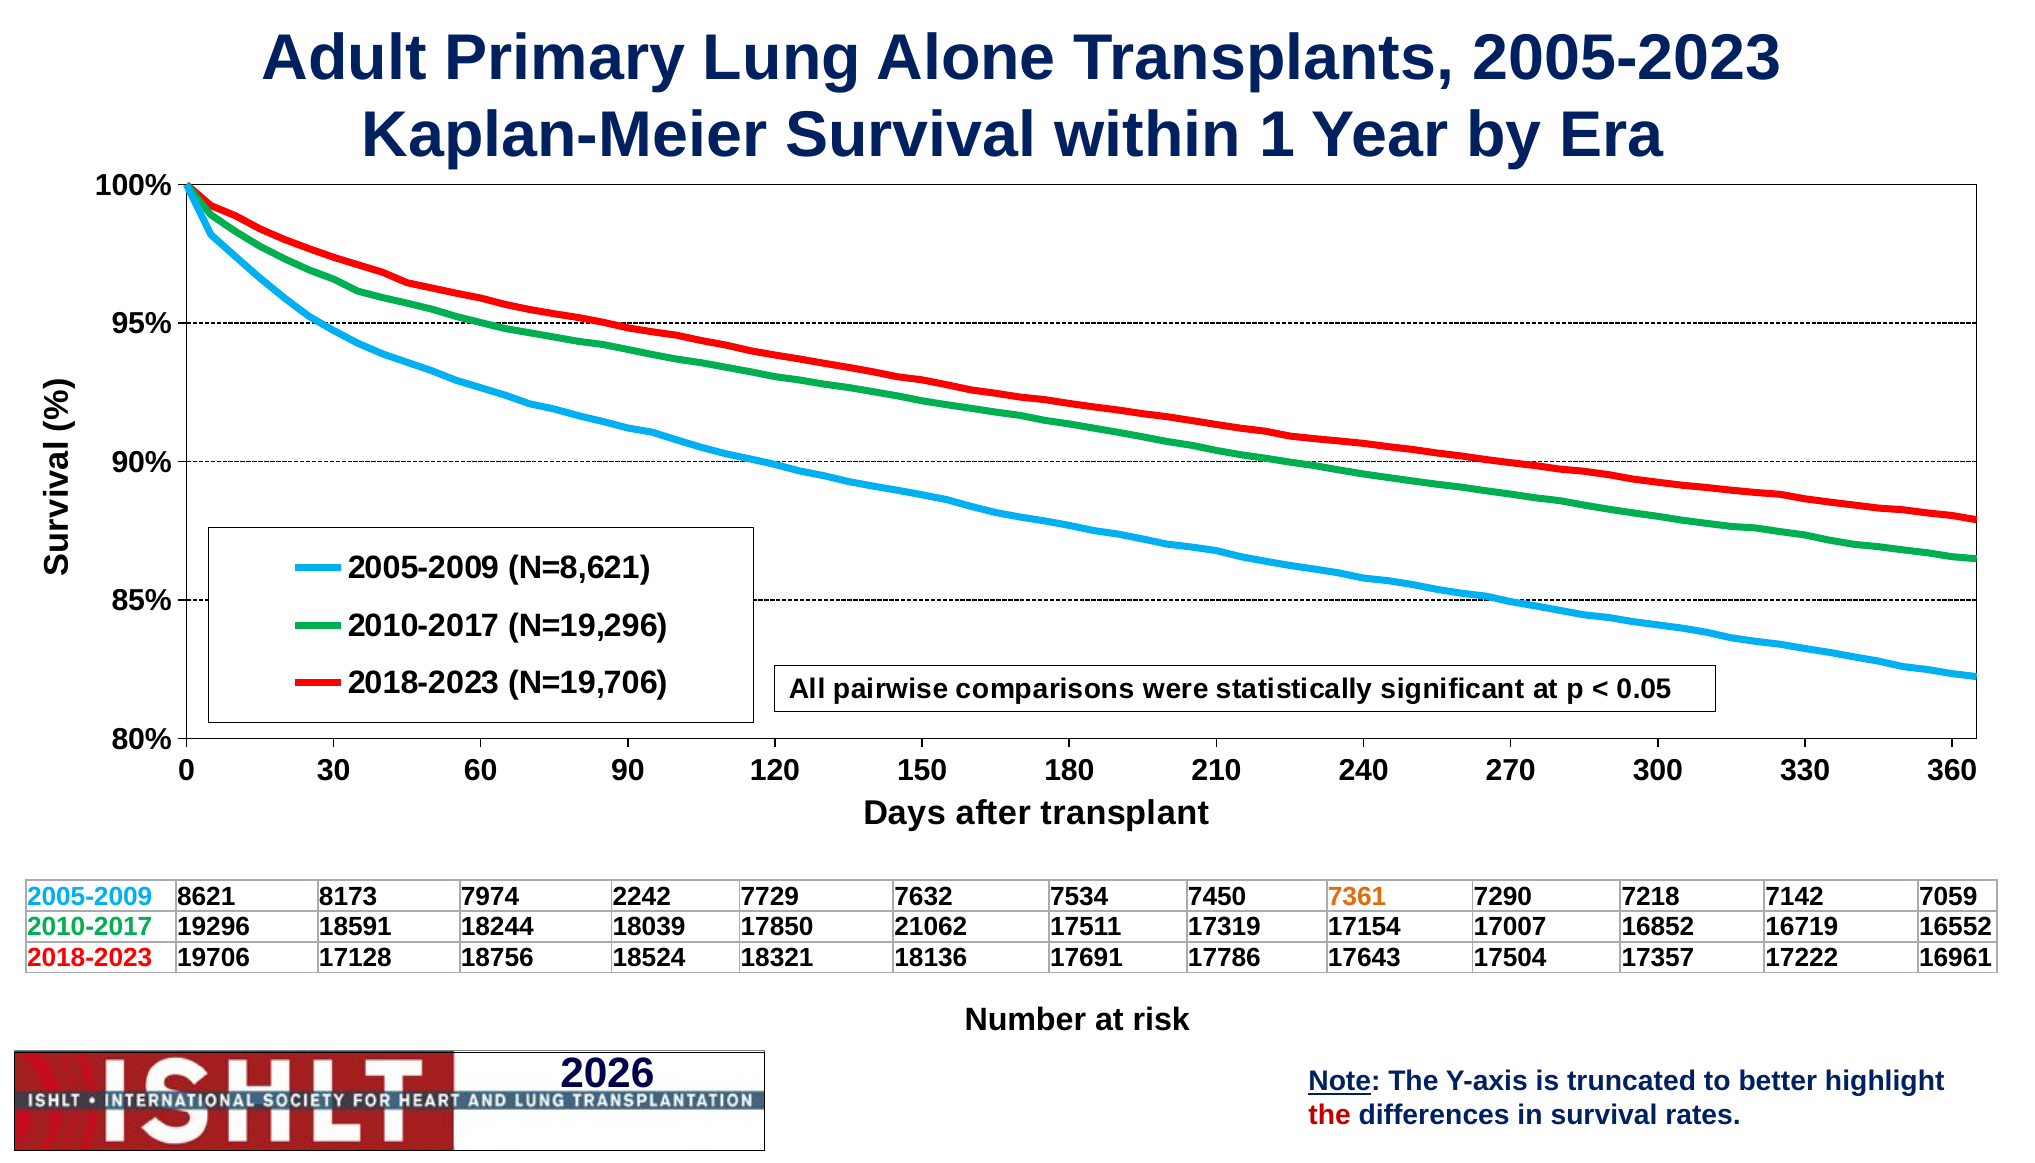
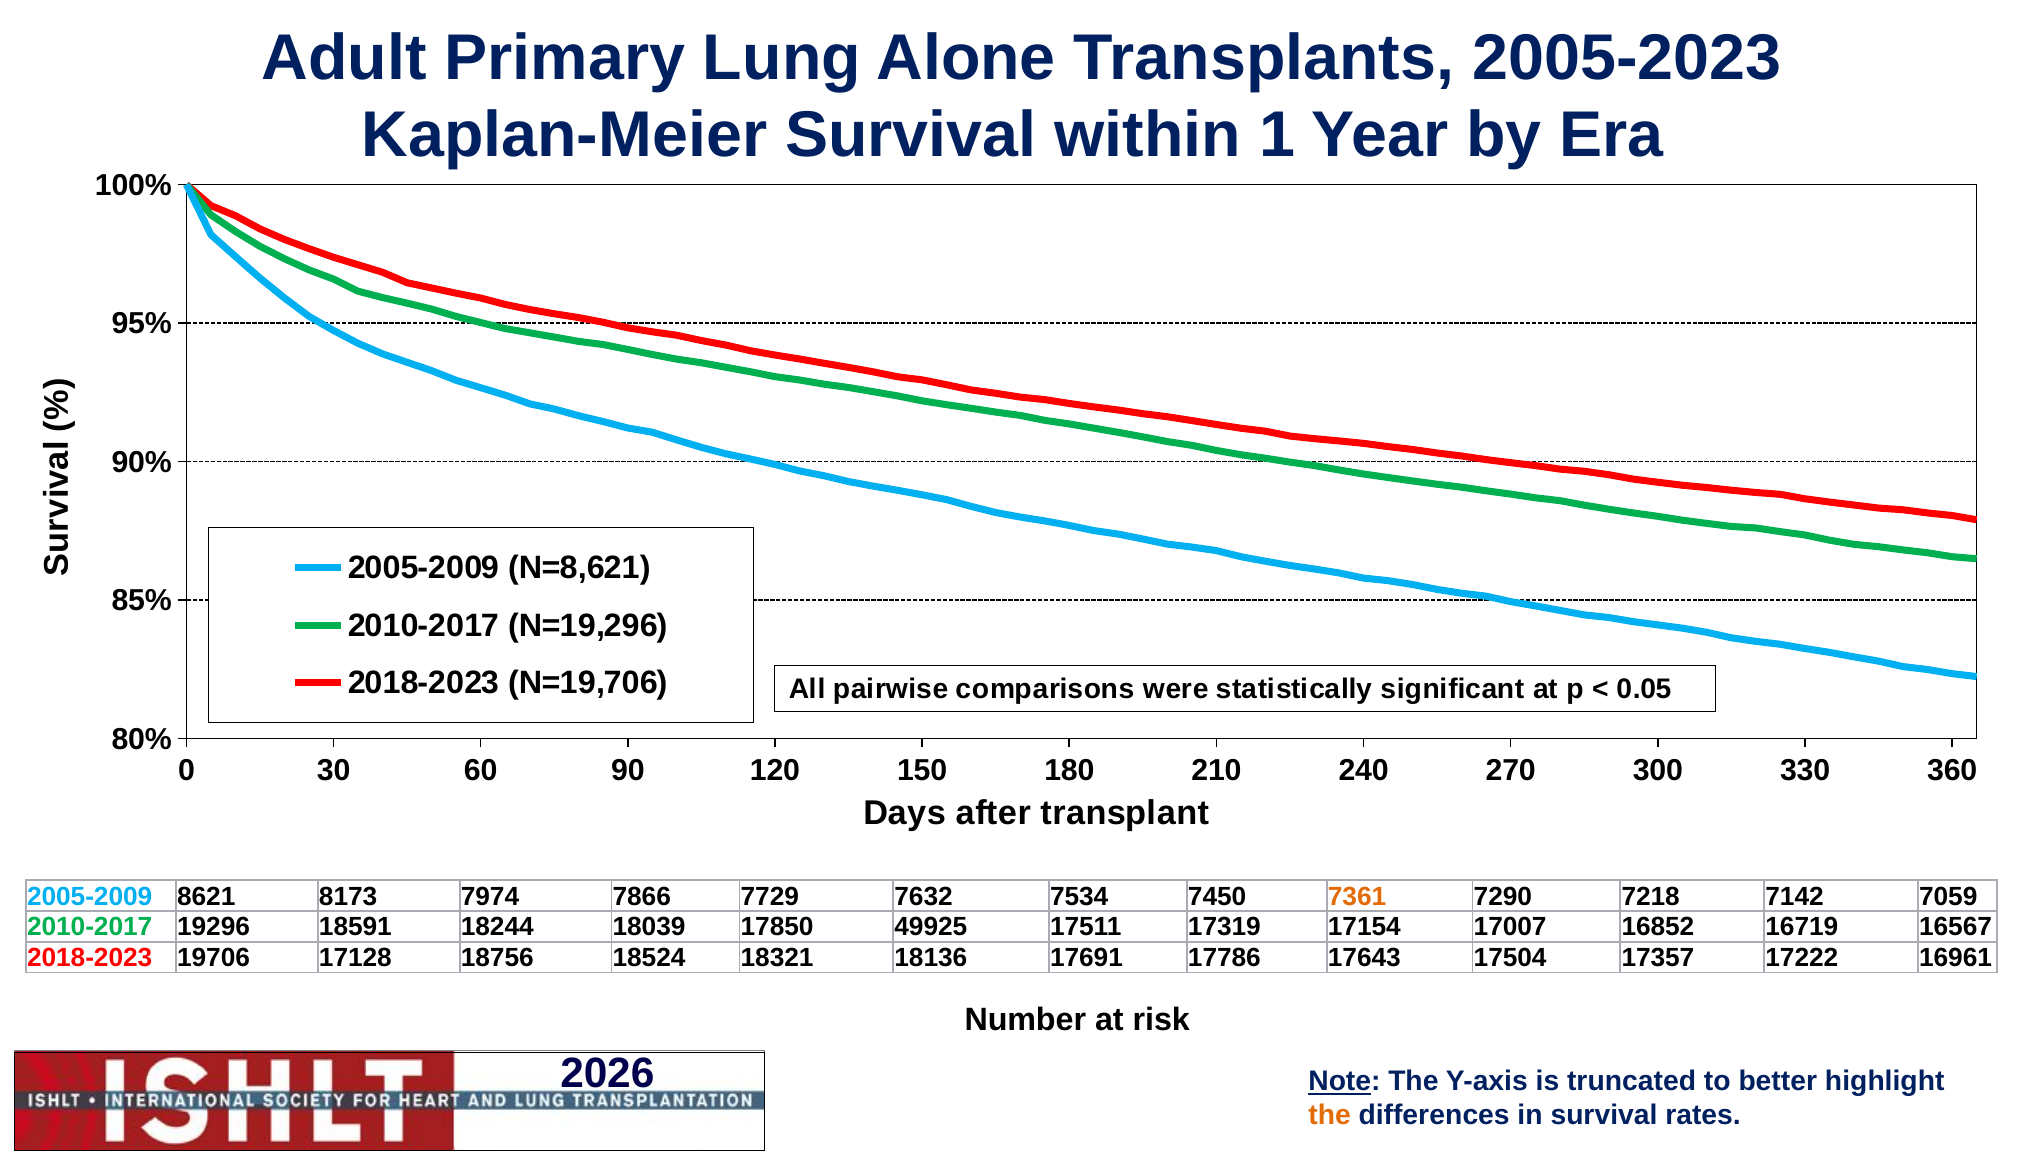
2242: 2242 -> 7866
21062: 21062 -> 49925
16552: 16552 -> 16567
the at (1330, 1115) colour: red -> orange
